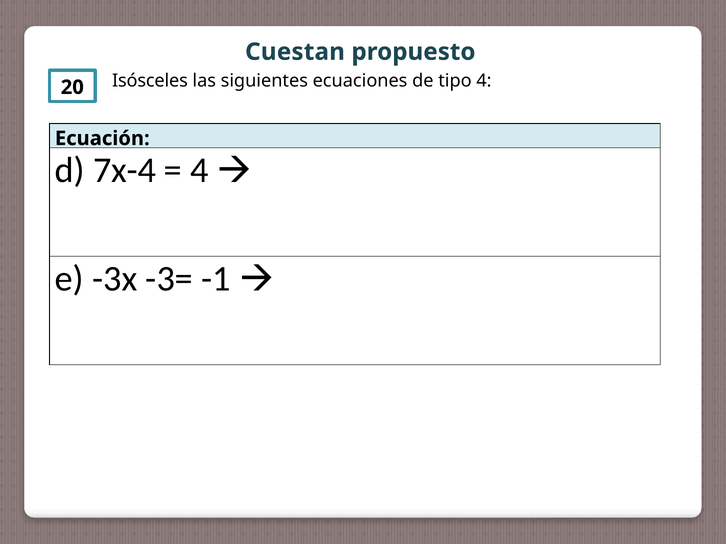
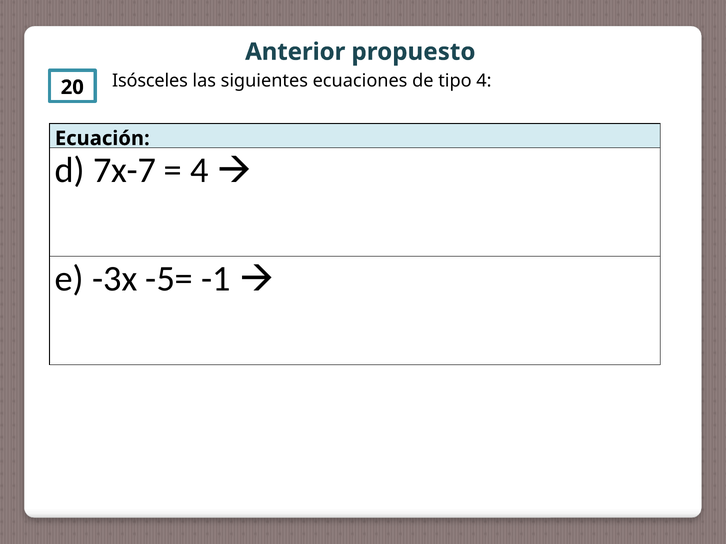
Cuestan: Cuestan -> Anterior
7x-4: 7x-4 -> 7x-7
-3=: -3= -> -5=
